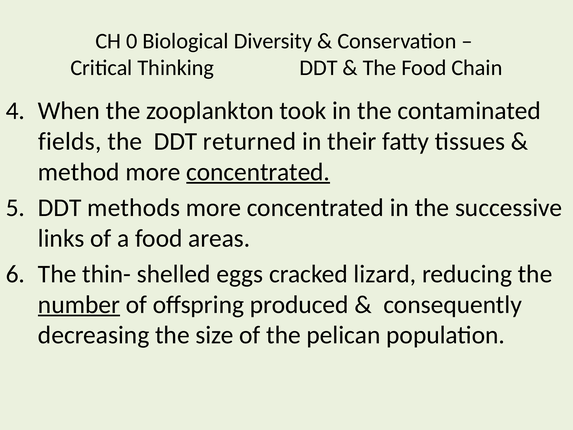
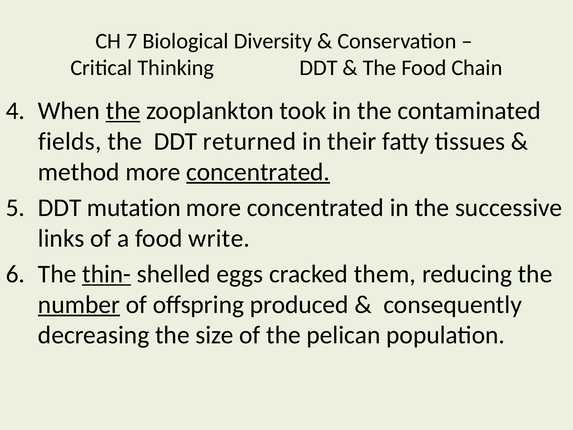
0: 0 -> 7
the at (123, 111) underline: none -> present
methods: methods -> mutation
areas: areas -> write
thin- underline: none -> present
lizard: lizard -> them
